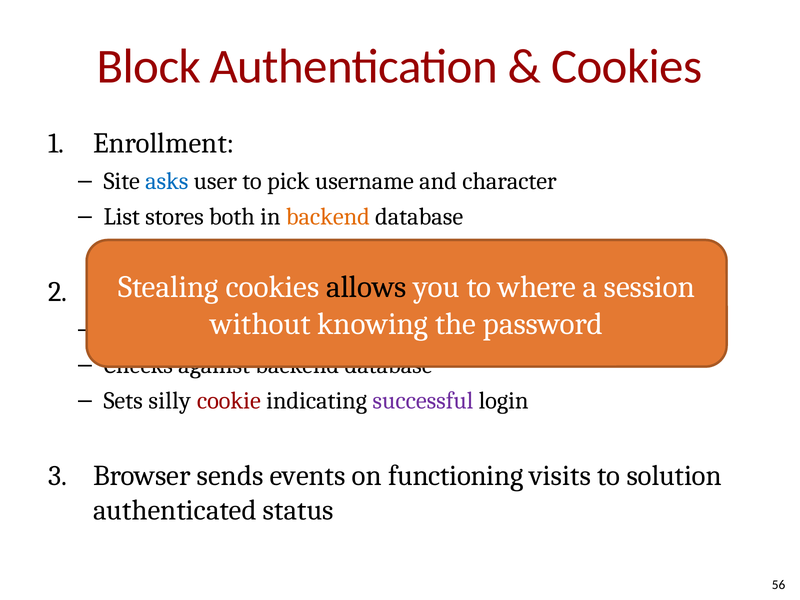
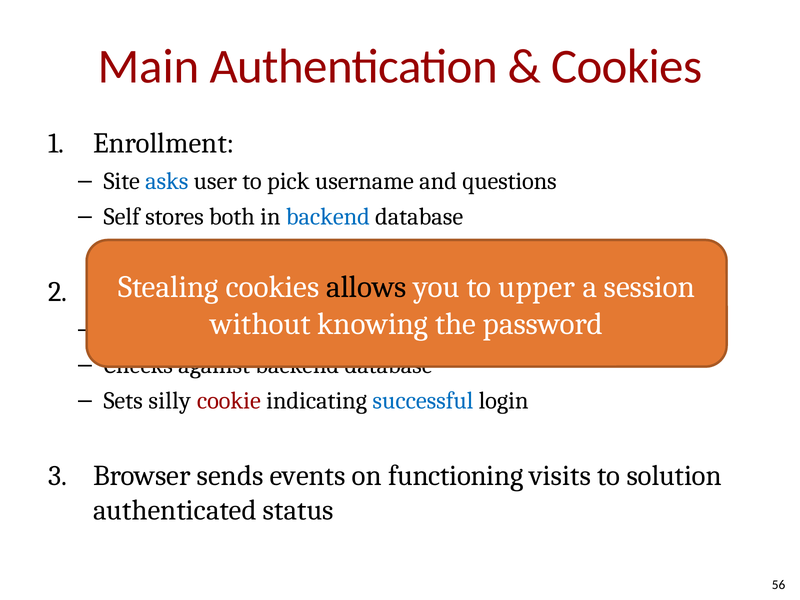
Block: Block -> Main
character: character -> questions
List: List -> Self
backend at (328, 217) colour: orange -> blue
where: where -> upper
successful colour: purple -> blue
